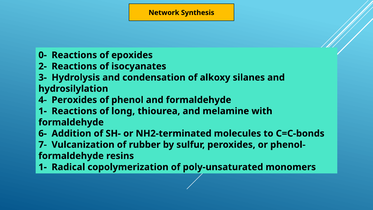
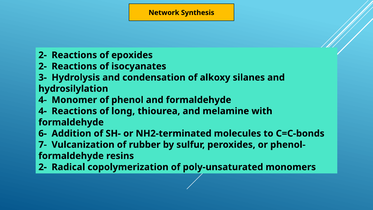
0- at (43, 55): 0- -> 2-
4- Peroxides: Peroxides -> Monomer
1- at (43, 111): 1- -> 4-
1- at (43, 167): 1- -> 2-
